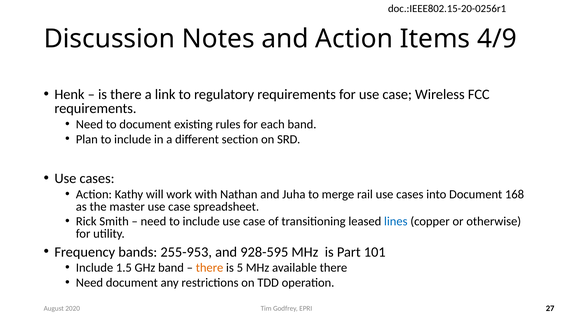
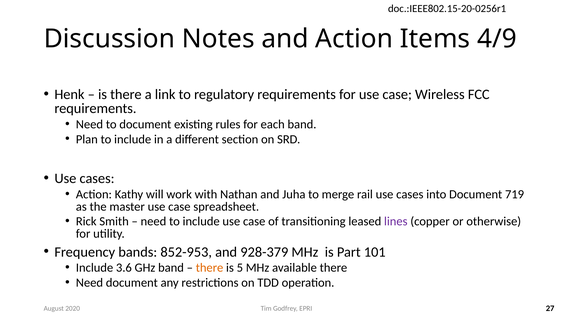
168: 168 -> 719
lines colour: blue -> purple
255-953: 255-953 -> 852-953
928-595: 928-595 -> 928-379
1.5: 1.5 -> 3.6
